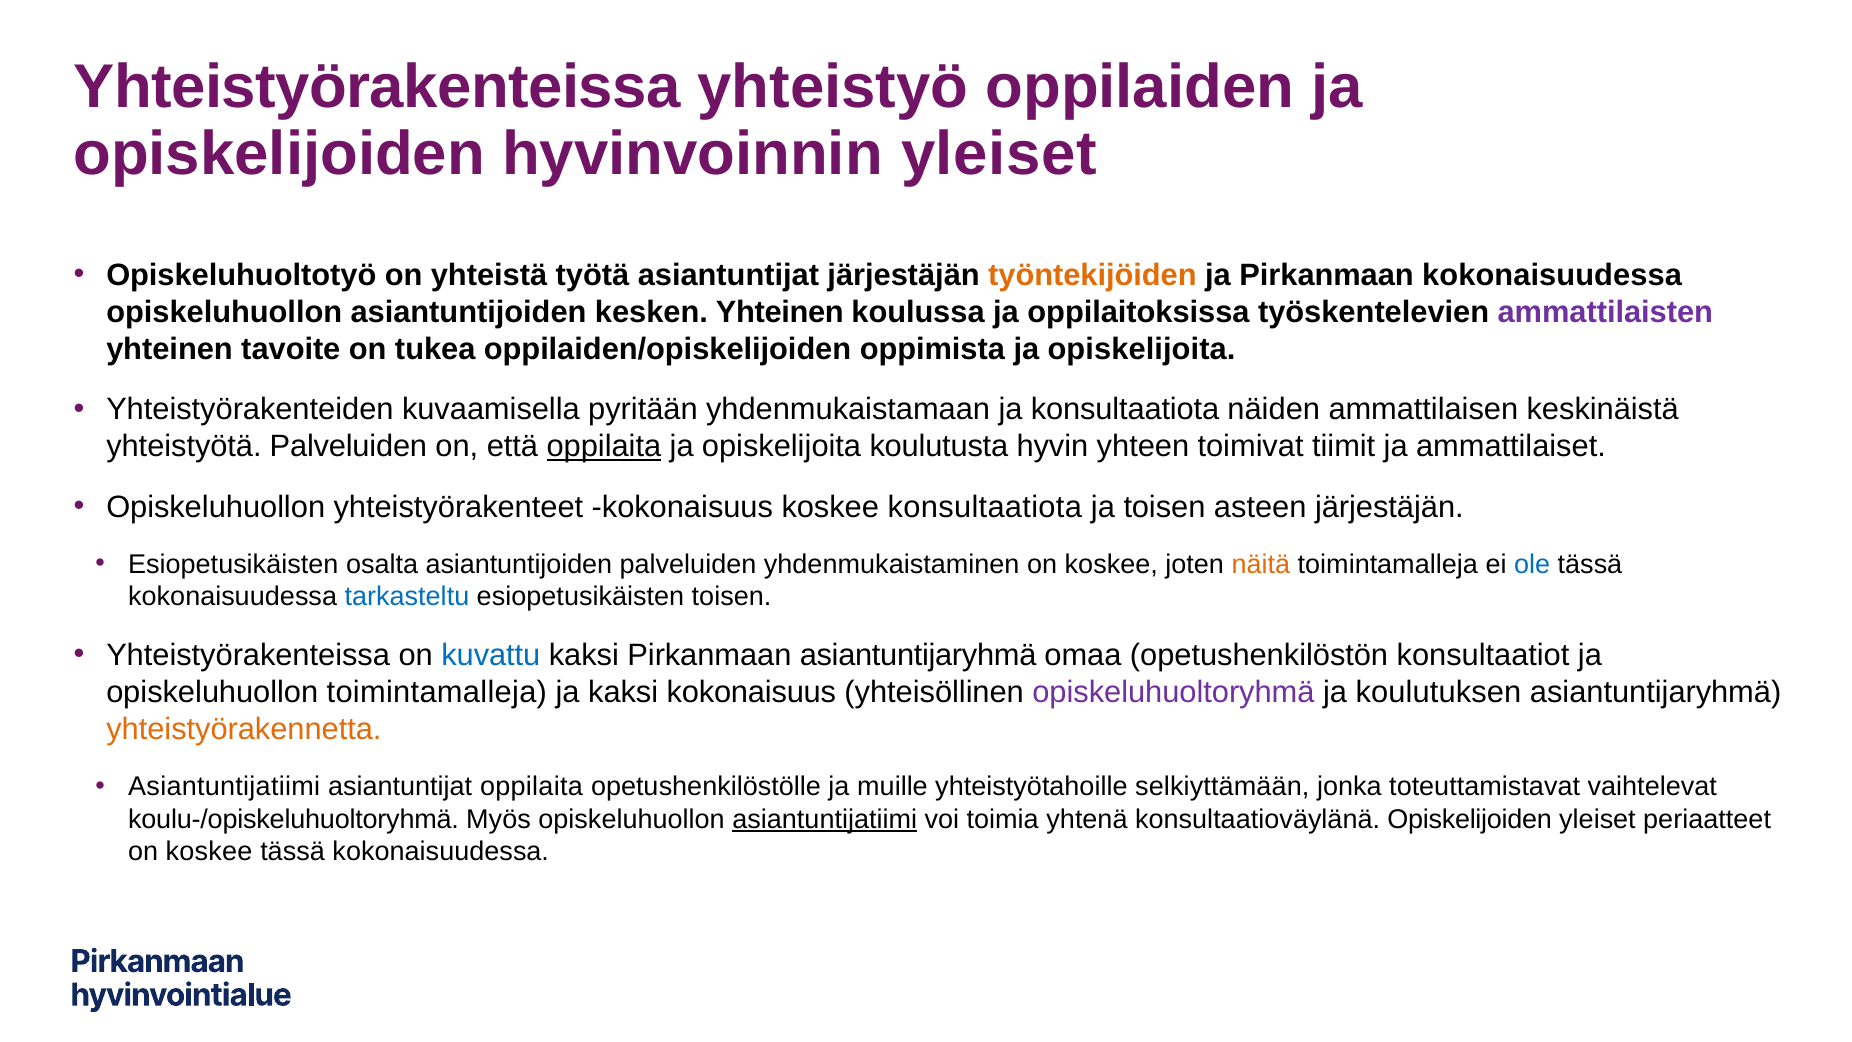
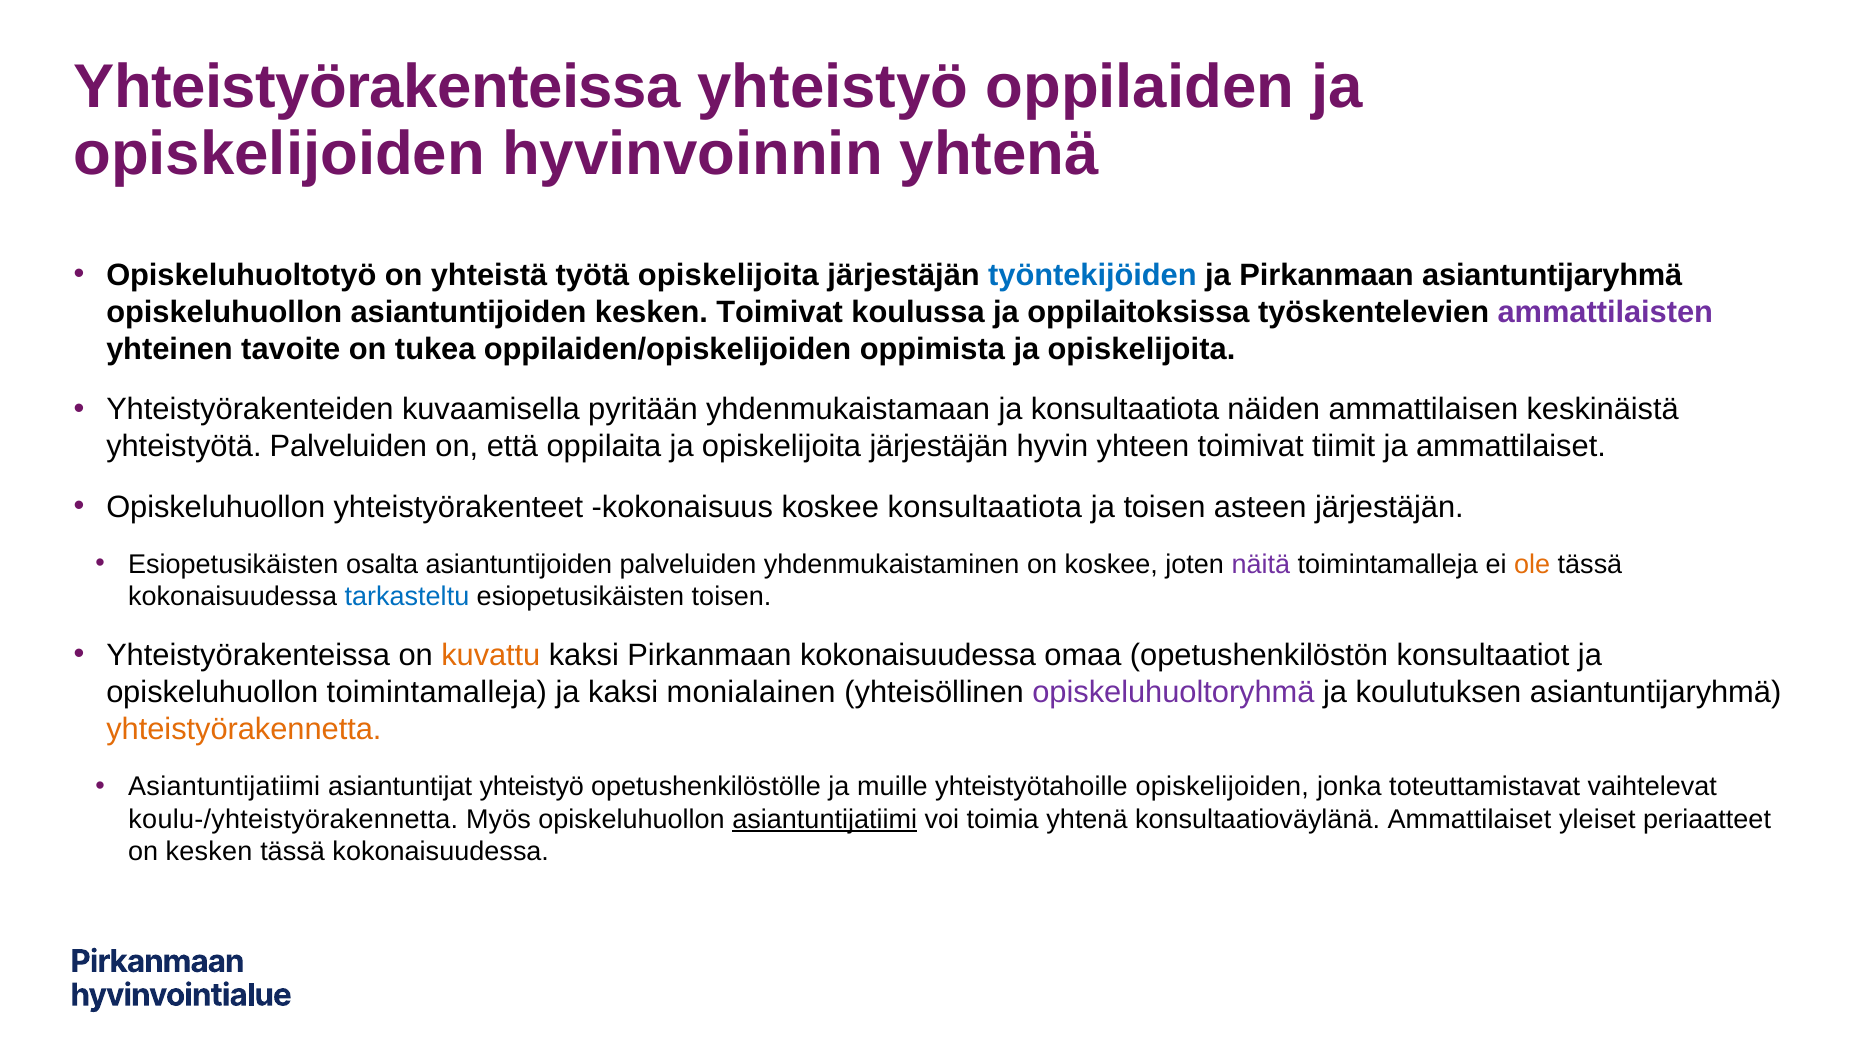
hyvinvoinnin yleiset: yleiset -> yhtenä
työtä asiantuntijat: asiantuntijat -> opiskelijoita
työntekijöiden colour: orange -> blue
Pirkanmaan kokonaisuudessa: kokonaisuudessa -> asiantuntijaryhmä
kesken Yhteinen: Yhteinen -> Toimivat
oppilaita at (604, 447) underline: present -> none
ja opiskelijoita koulutusta: koulutusta -> järjestäjän
näitä colour: orange -> purple
ole colour: blue -> orange
kuvattu colour: blue -> orange
Pirkanmaan asiantuntijaryhmä: asiantuntijaryhmä -> kokonaisuudessa
kaksi kokonaisuus: kokonaisuus -> monialainen
asiantuntijat oppilaita: oppilaita -> yhteistyö
yhteistyötahoille selkiyttämään: selkiyttämään -> opiskelijoiden
koulu-/opiskeluhuoltoryhmä: koulu-/opiskeluhuoltoryhmä -> koulu-/yhteistyörakennetta
konsultaatioväylänä Opiskelijoiden: Opiskelijoiden -> Ammattilaiset
koskee at (209, 851): koskee -> kesken
